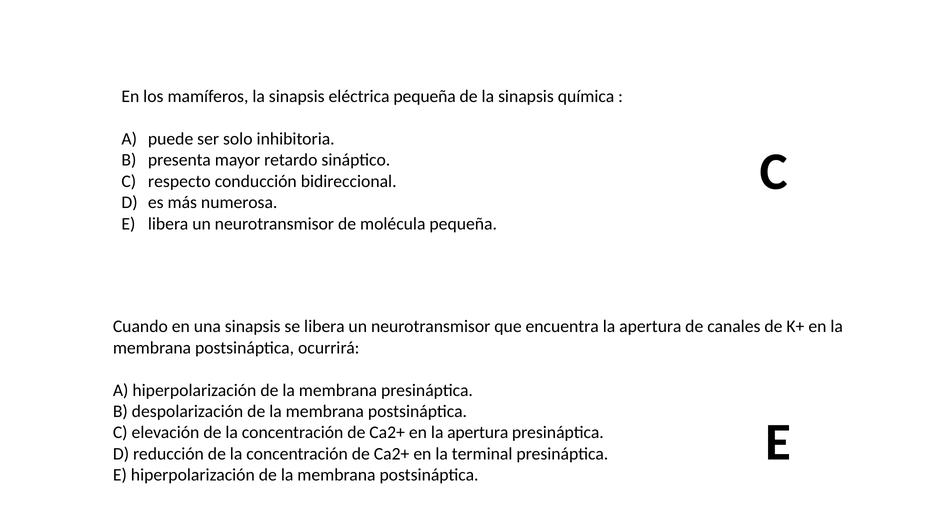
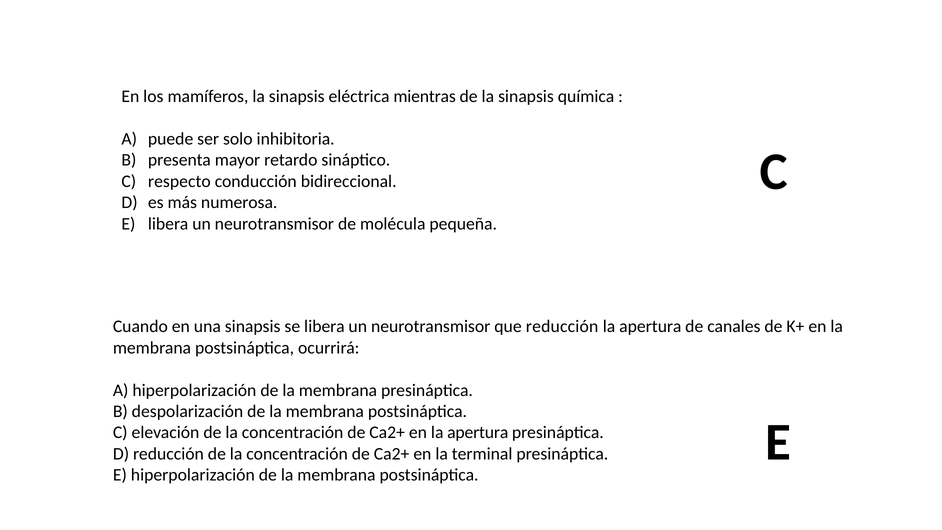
eléctrica pequeña: pequeña -> mientras
que encuentra: encuentra -> reducción
